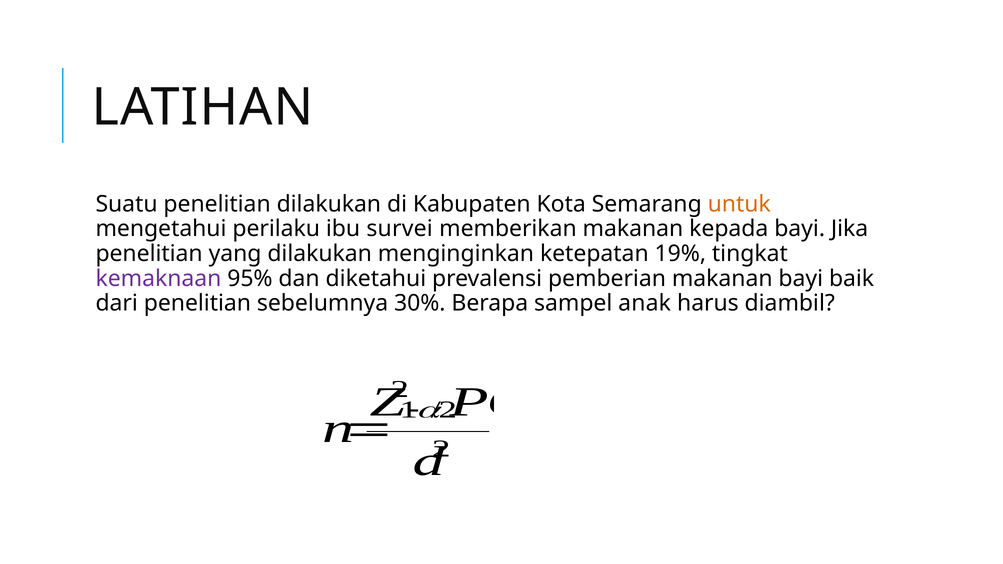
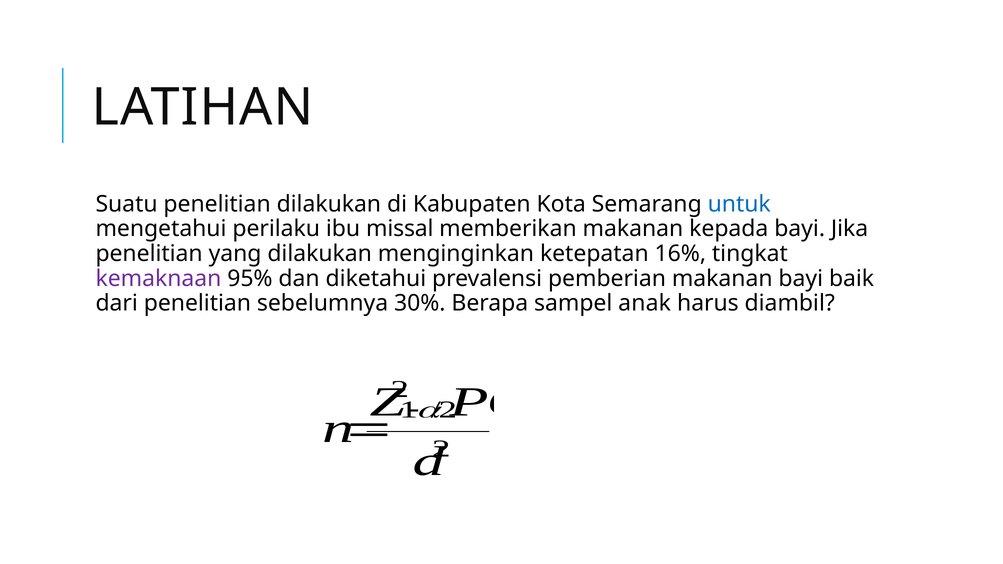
untuk colour: orange -> blue
survei: survei -> missal
19%: 19% -> 16%
